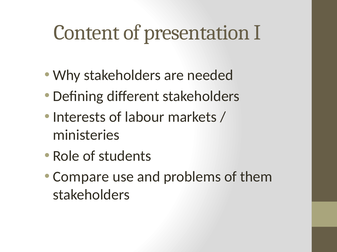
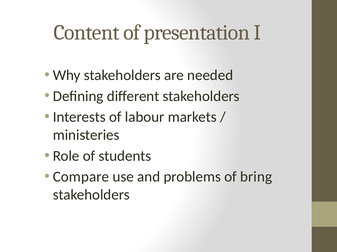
them: them -> bring
